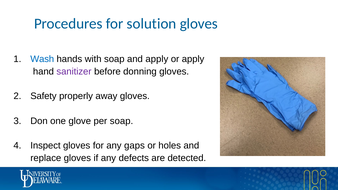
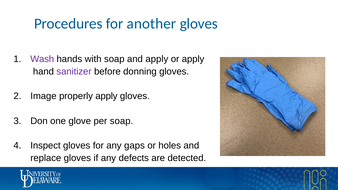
solution: solution -> another
Wash colour: blue -> purple
Safety: Safety -> Image
properly away: away -> apply
